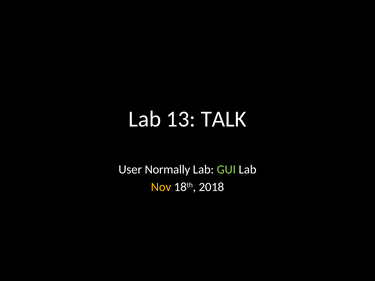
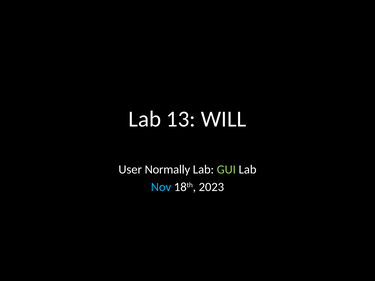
TALK: TALK -> WILL
Nov colour: yellow -> light blue
2018: 2018 -> 2023
